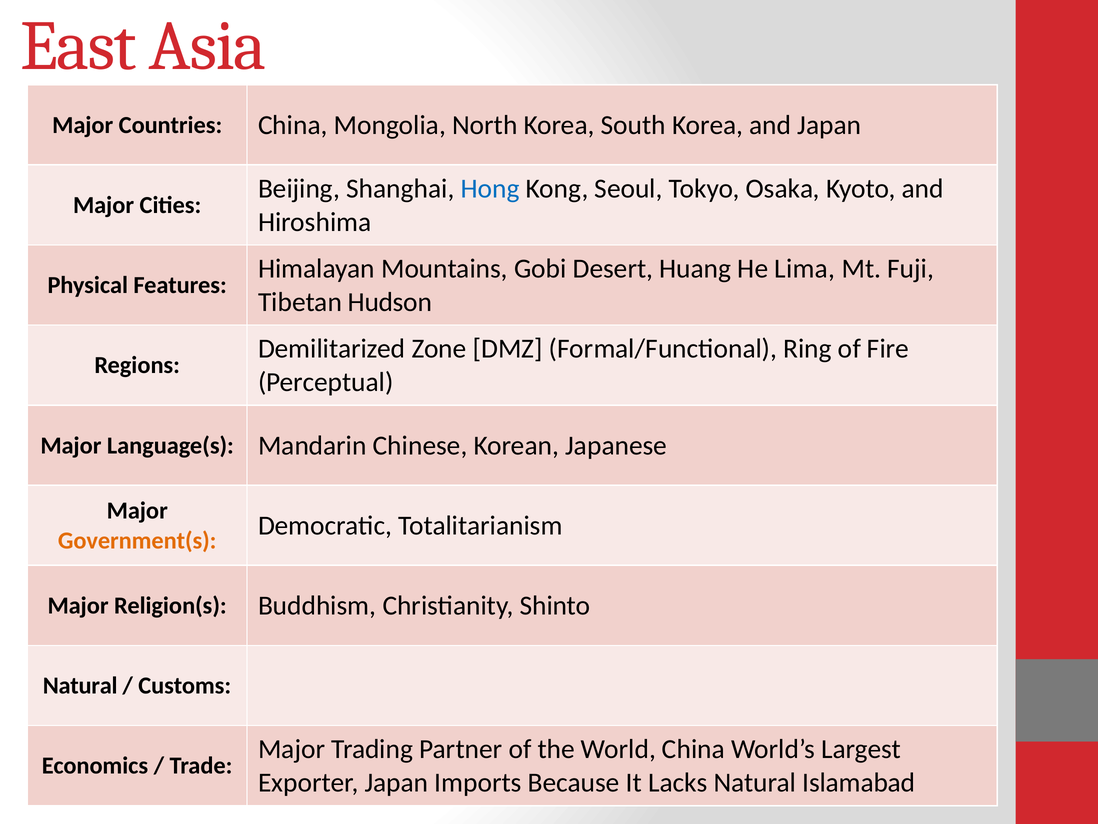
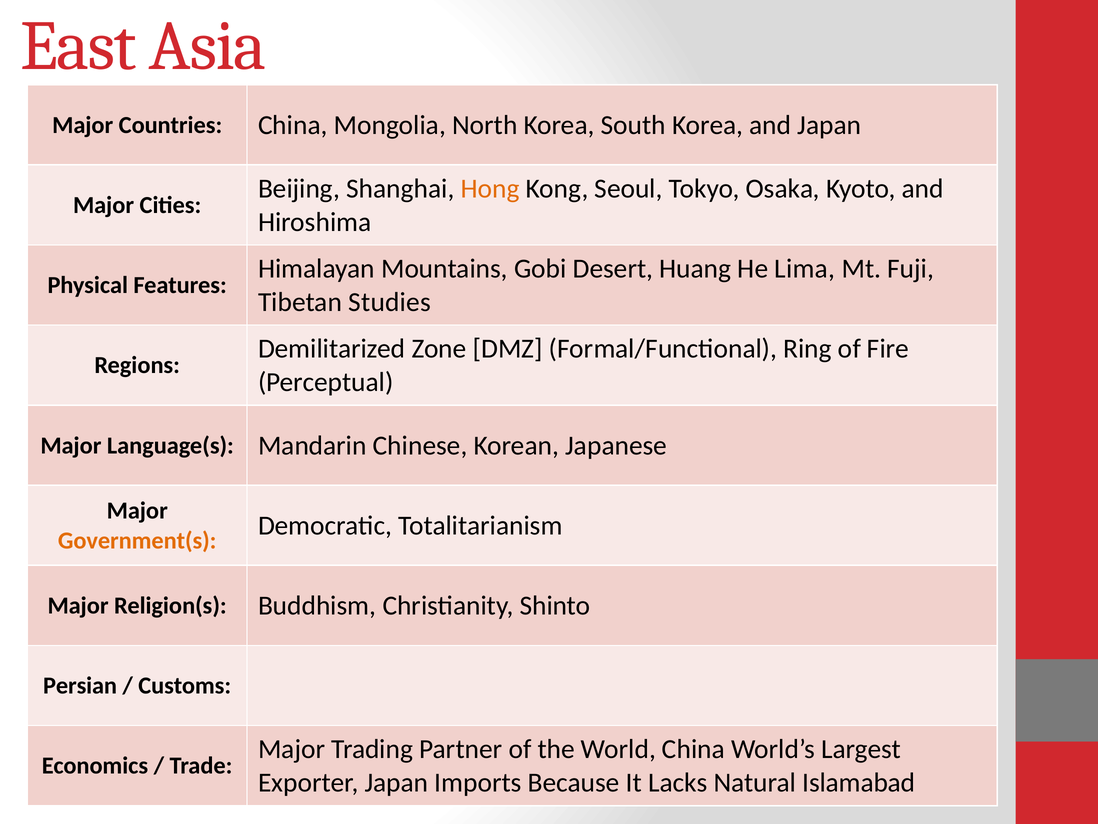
Hong colour: blue -> orange
Hudson: Hudson -> Studies
Natural at (80, 685): Natural -> Persian
